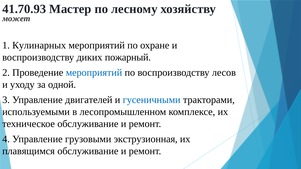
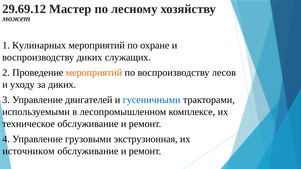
41.70.93: 41.70.93 -> 29.69.12
пожарный: пожарный -> служащих
мероприятий at (94, 73) colour: blue -> orange
за одной: одной -> диких
плавящимся: плавящимся -> источником
